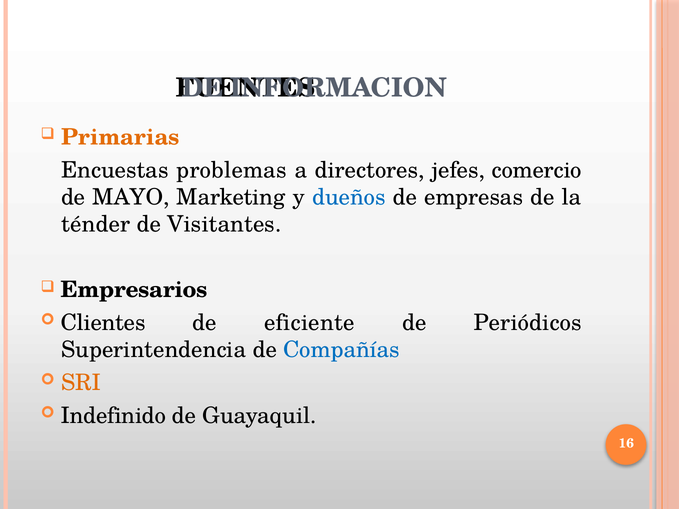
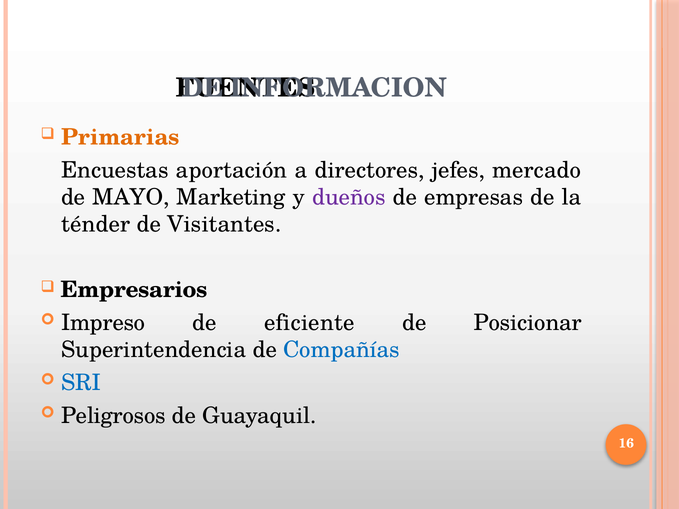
problemas: problemas -> aportación
comercio: comercio -> mercado
dueños colour: blue -> purple
Clientes: Clientes -> Impreso
Periódicos: Periódicos -> Posicionar
SRI colour: orange -> blue
Indefinido: Indefinido -> Peligrosos
